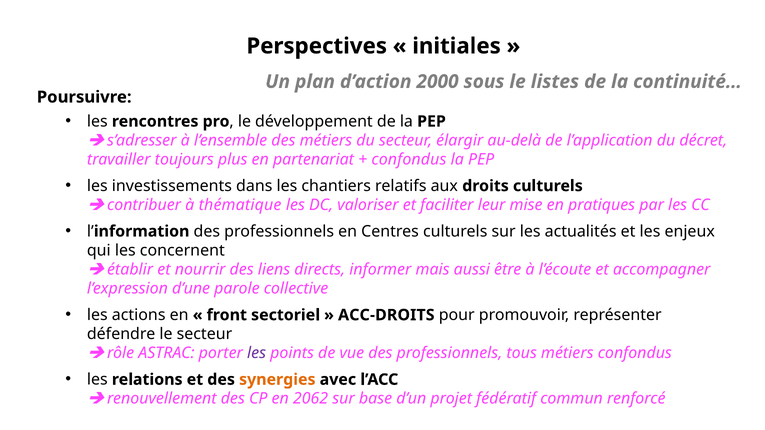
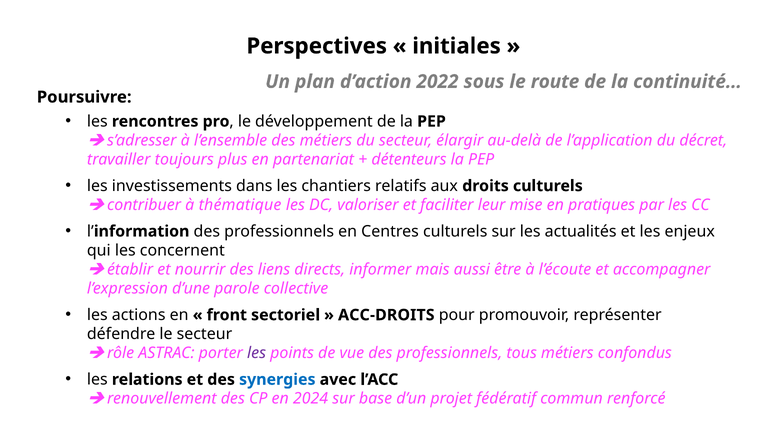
2000: 2000 -> 2022
listes: listes -> route
confondus at (409, 160): confondus -> détenteurs
synergies colour: orange -> blue
2062: 2062 -> 2024
